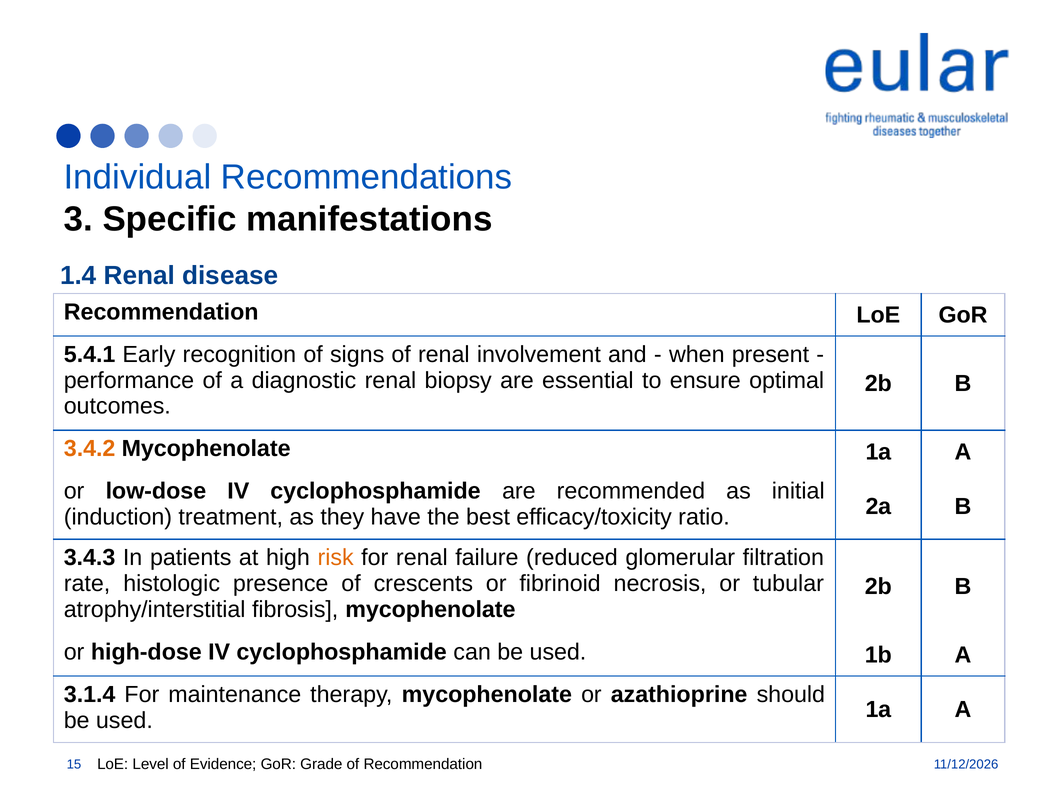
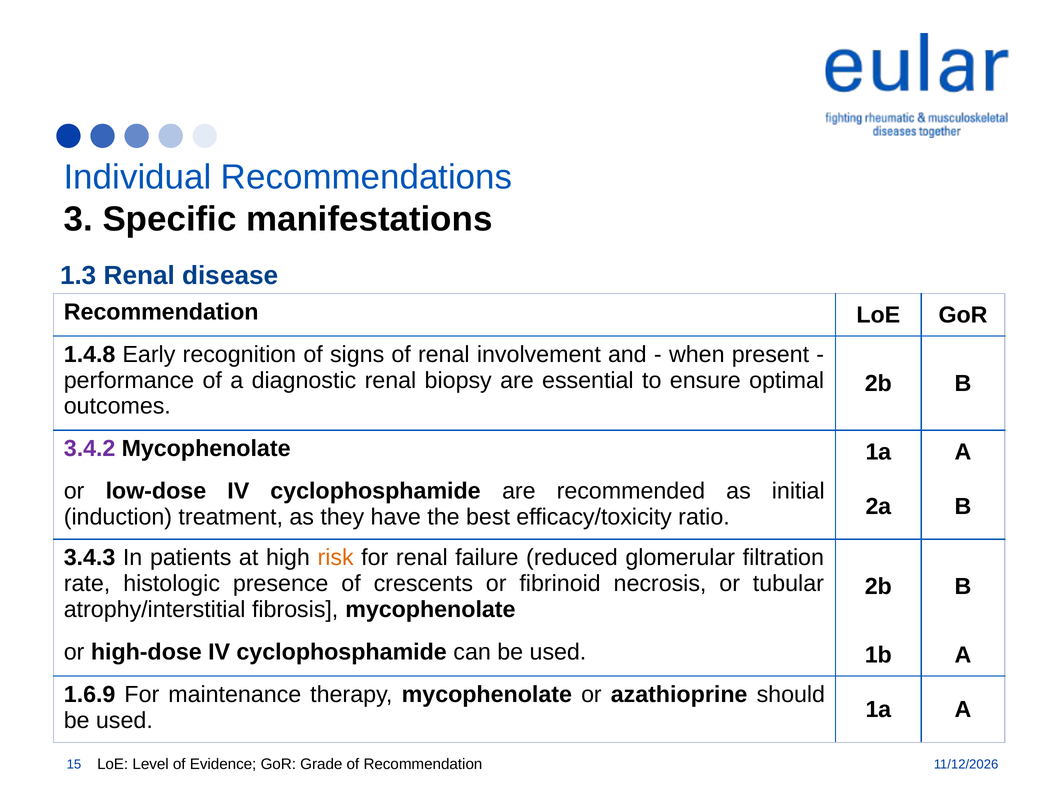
1.4: 1.4 -> 1.3
5.4.1: 5.4.1 -> 1.4.8
3.4.2 colour: orange -> purple
3.1.4: 3.1.4 -> 1.6.9
